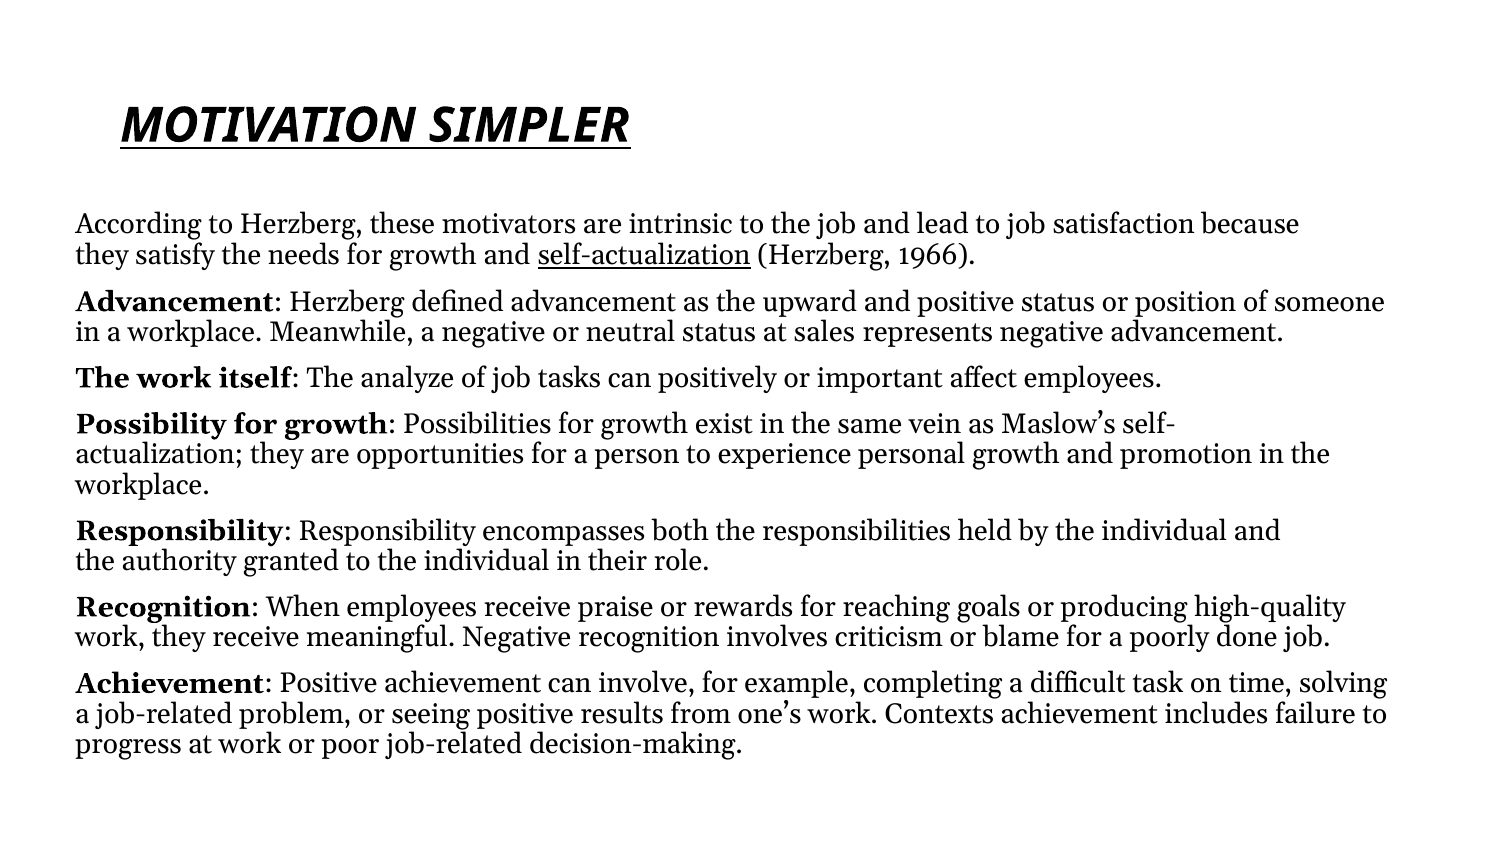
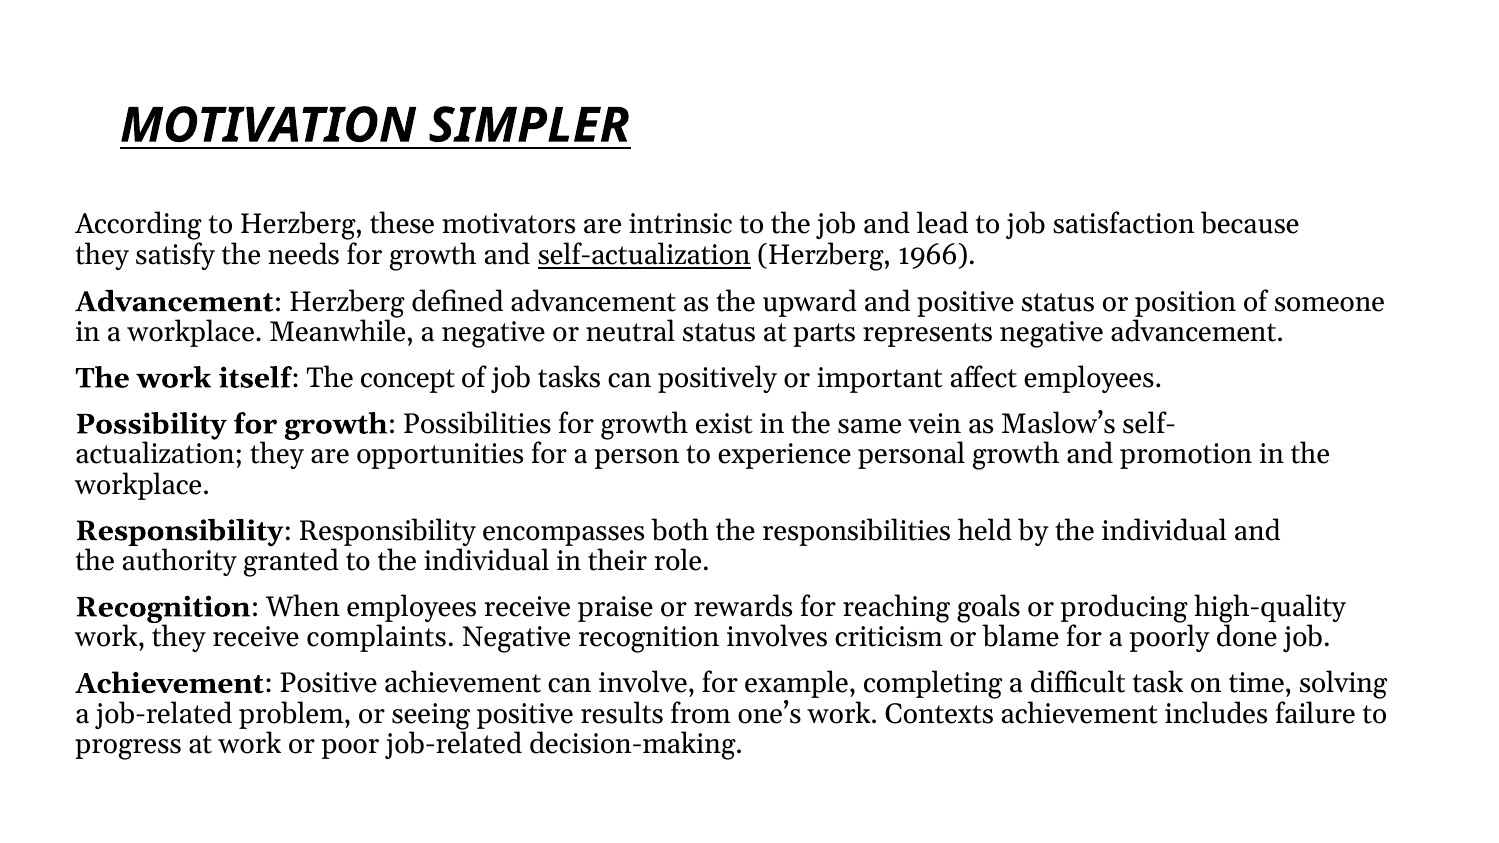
sales: sales -> parts
analyze: analyze -> concept
meaningful: meaningful -> complaints
